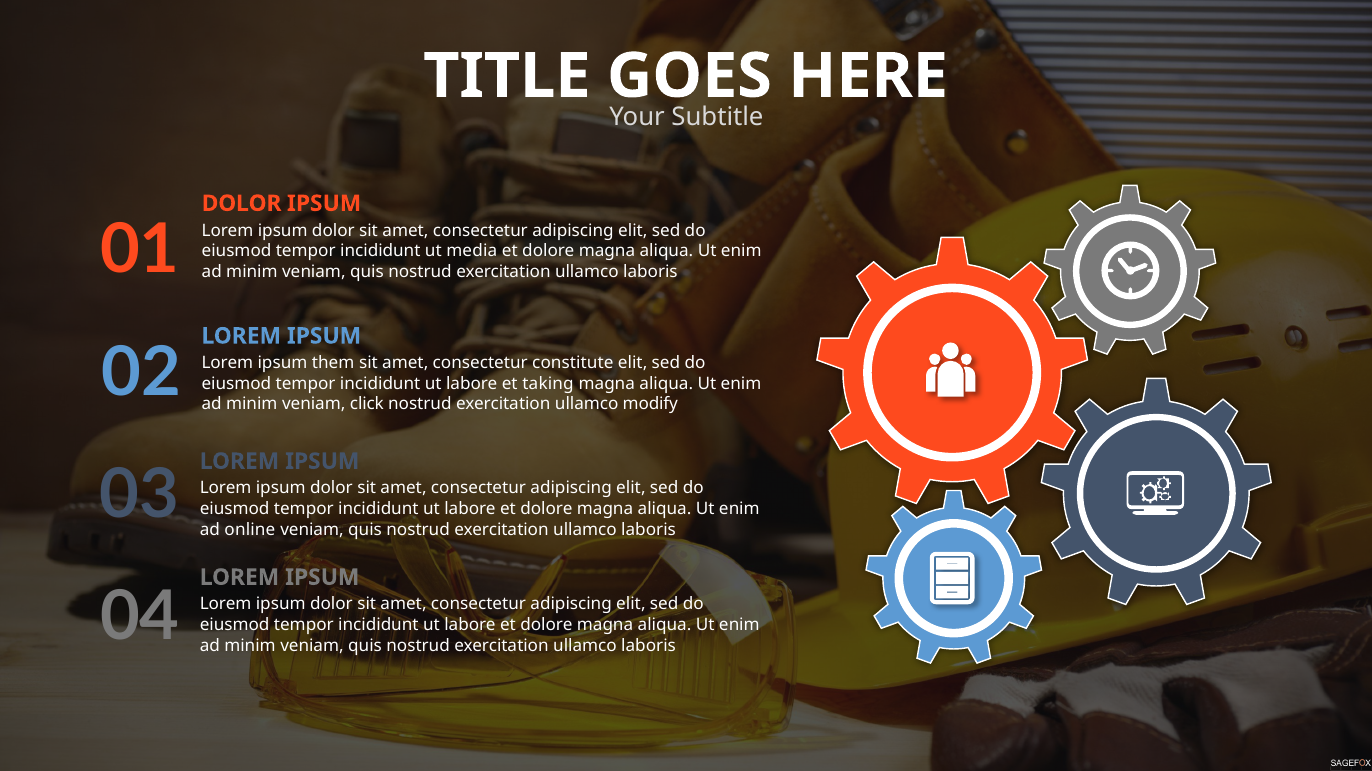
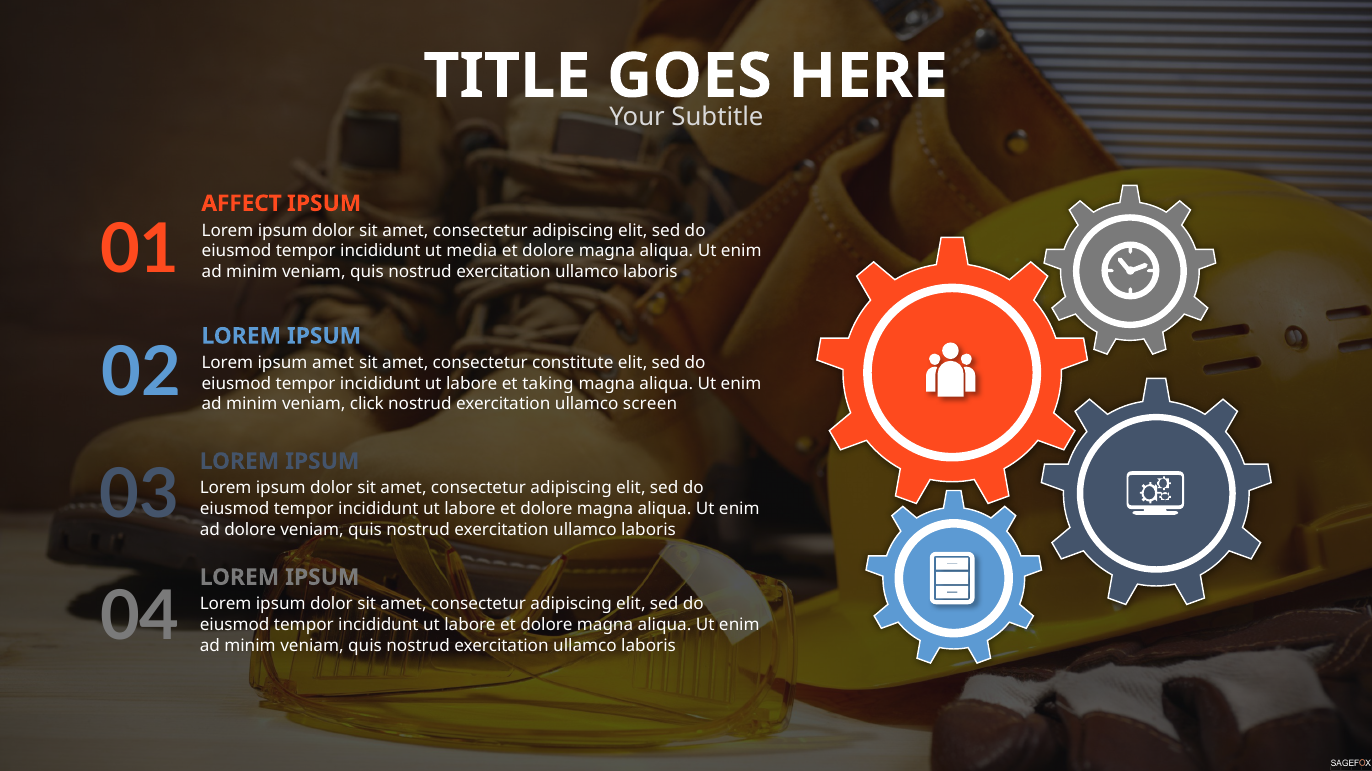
DOLOR at (242, 204): DOLOR -> AFFECT
ipsum them: them -> amet
modify: modify -> screen
ad online: online -> dolore
